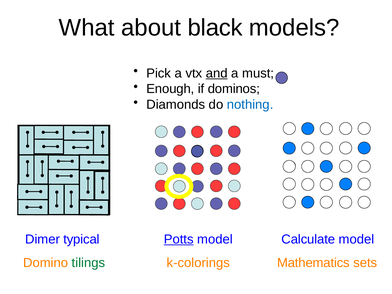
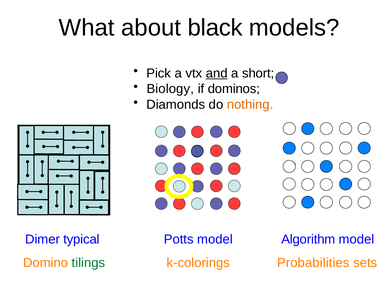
must: must -> short
Enough: Enough -> Biology
nothing colour: blue -> orange
Potts underline: present -> none
Calculate: Calculate -> Algorithm
Mathematics: Mathematics -> Probabilities
